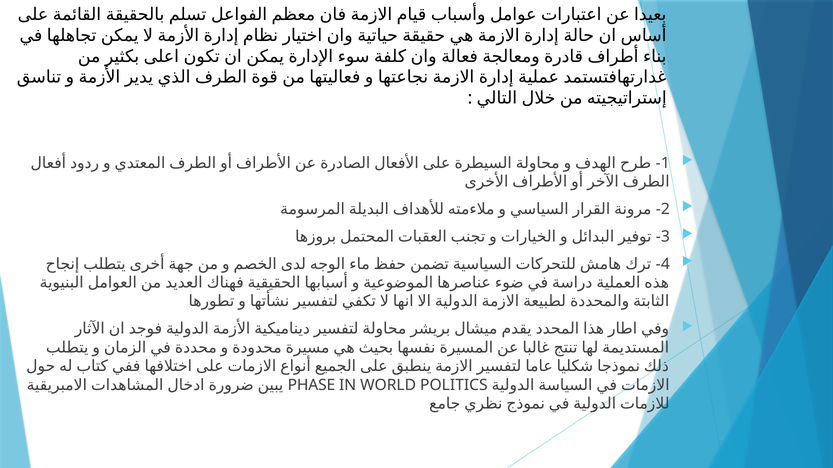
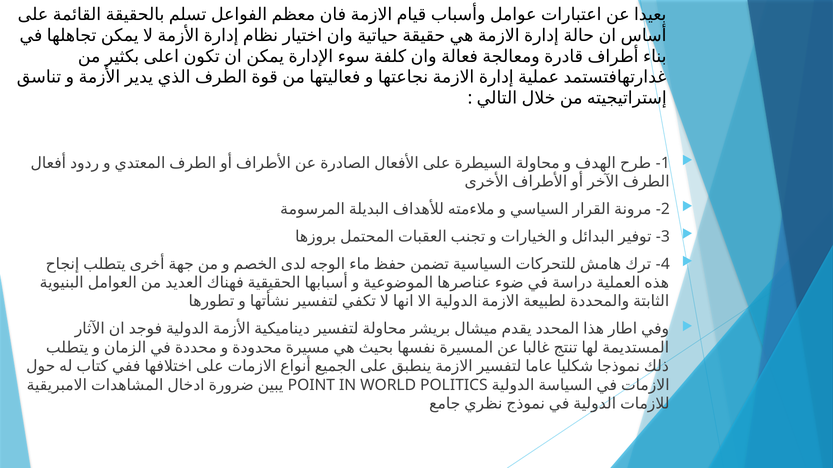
PHASE: PHASE -> POINT
